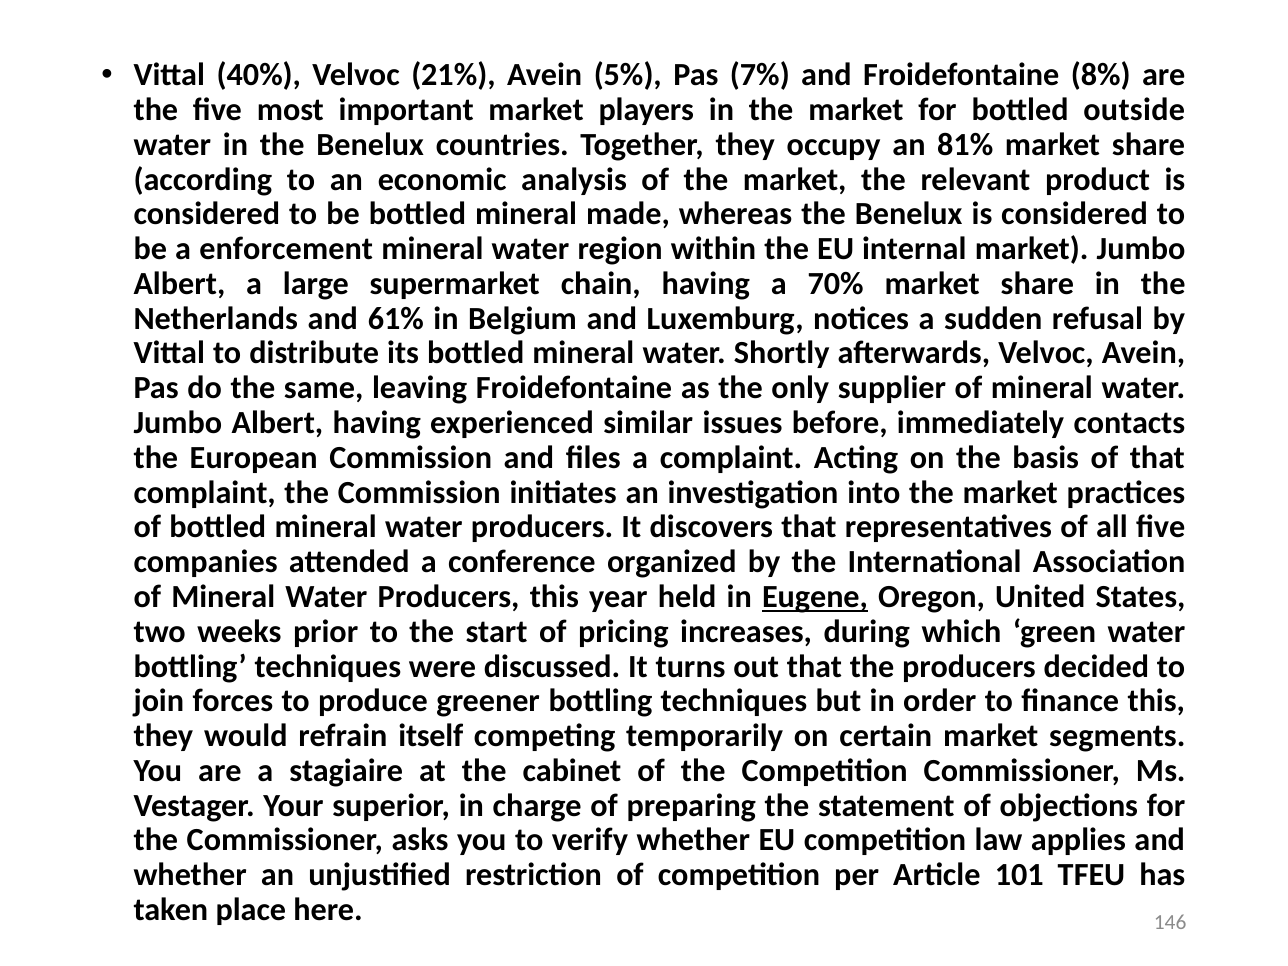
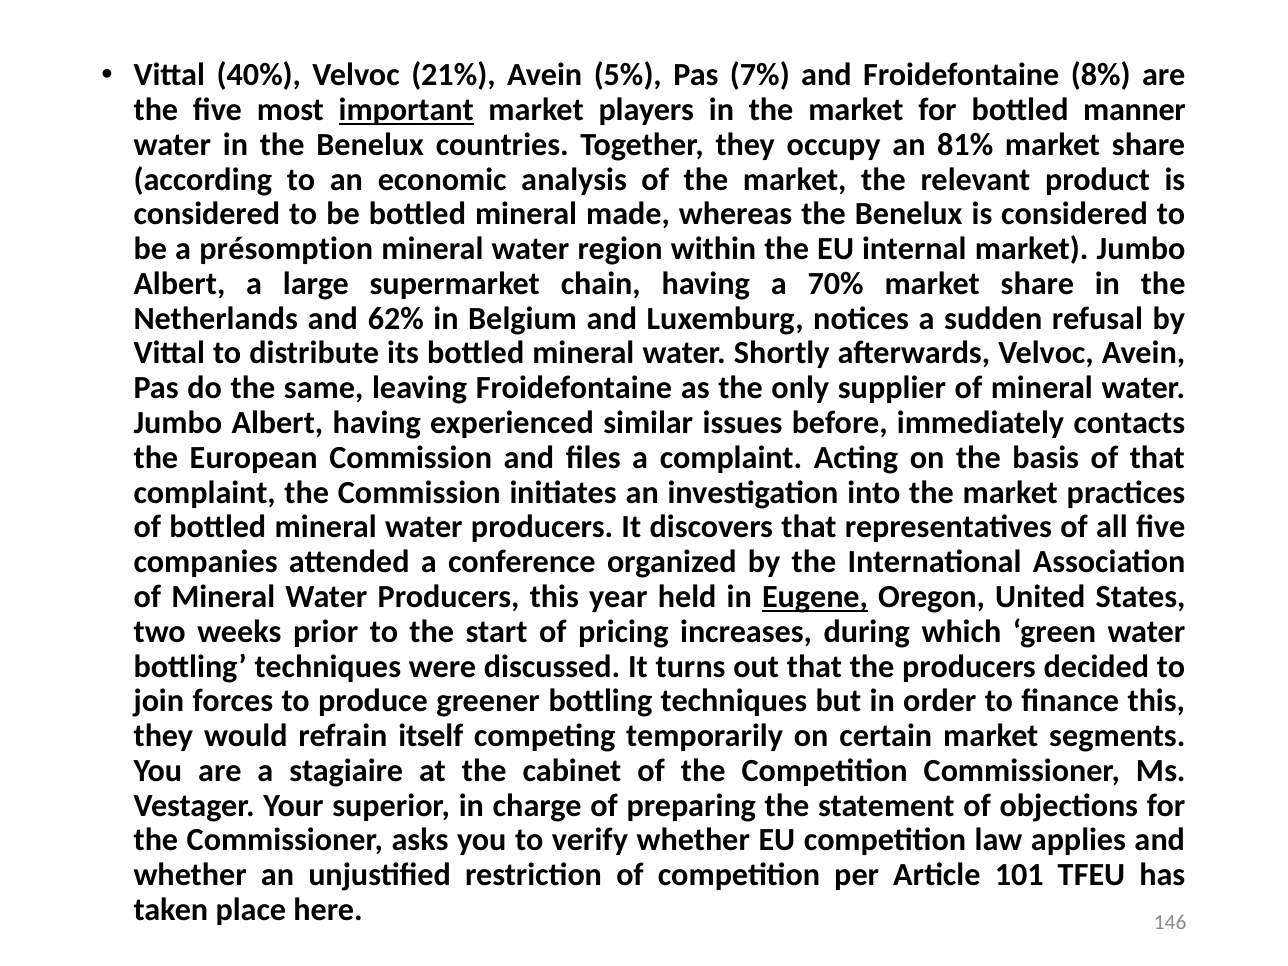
important underline: none -> present
outside: outside -> manner
enforcement: enforcement -> présomption
61%: 61% -> 62%
